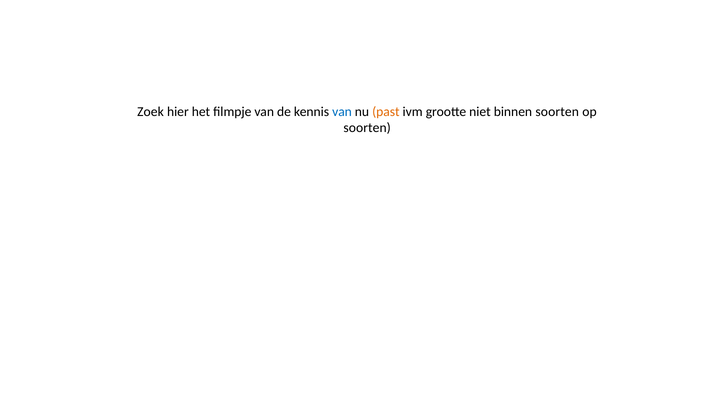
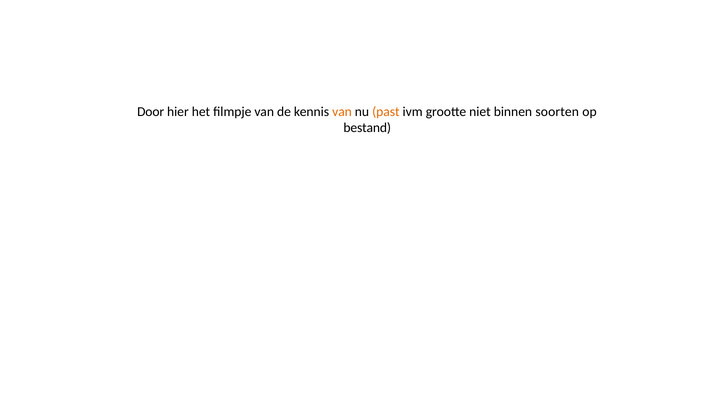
Zoek: Zoek -> Door
van at (342, 112) colour: blue -> orange
soorten at (367, 128): soorten -> bestand
